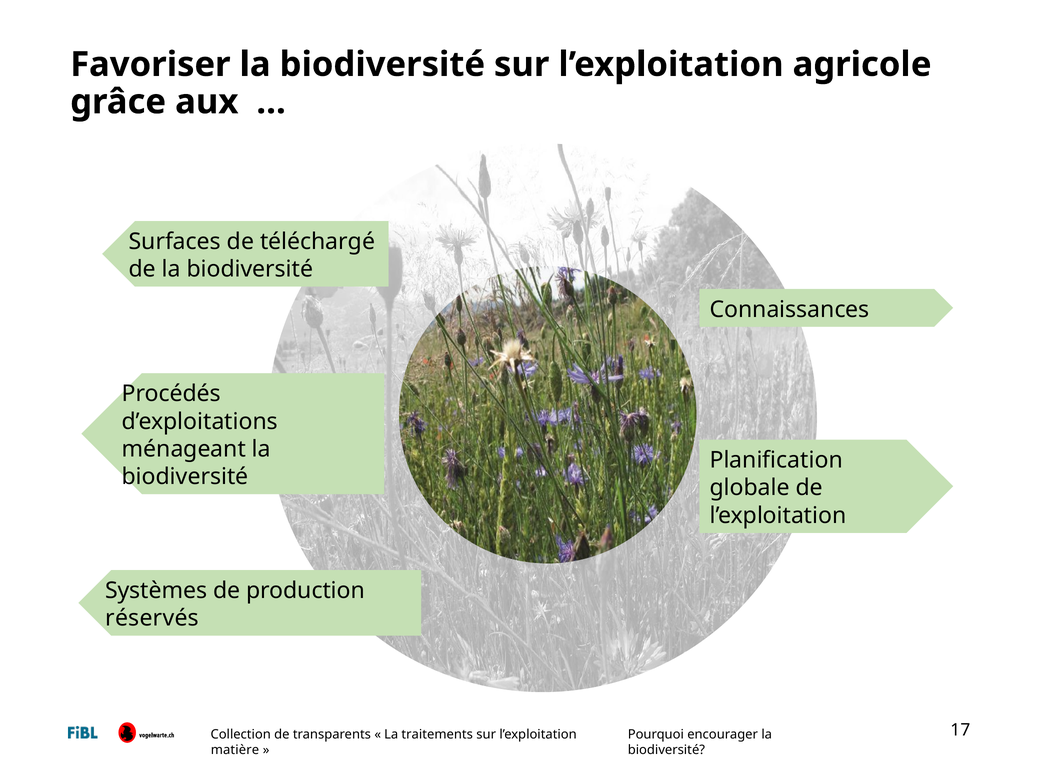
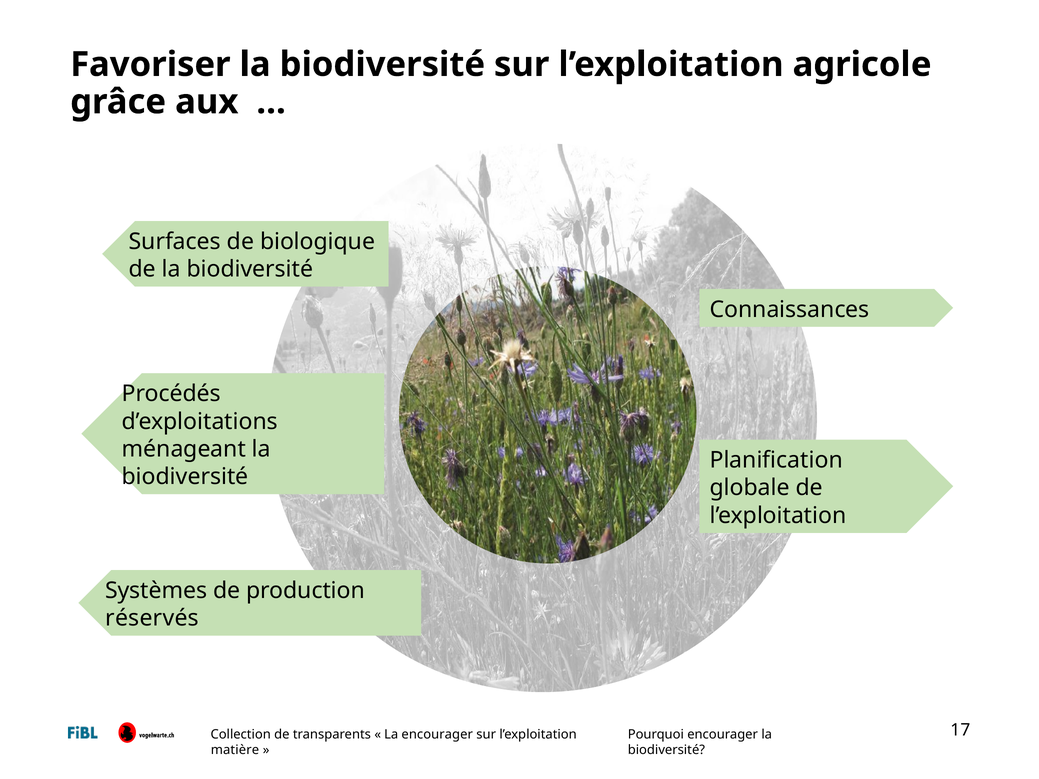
téléchargé: téléchargé -> biologique
La traitements: traitements -> encourager
